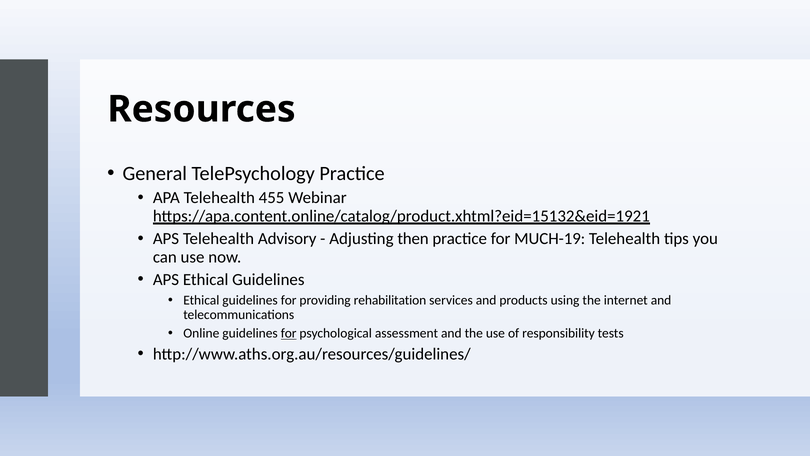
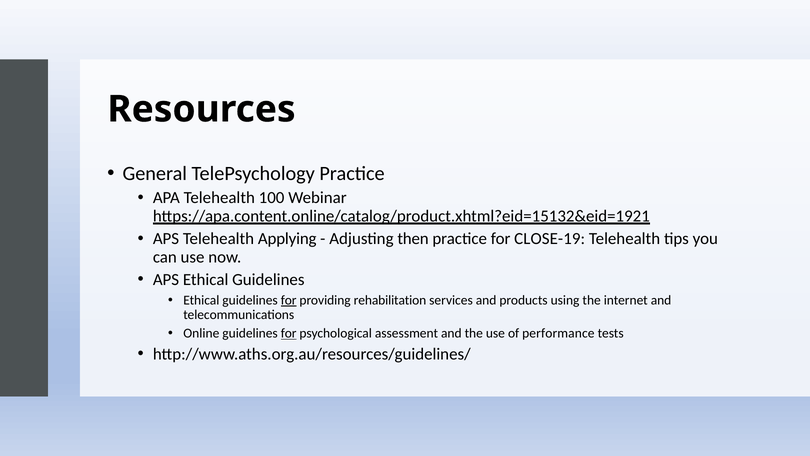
455: 455 -> 100
Advisory: Advisory -> Applying
MUCH-19: MUCH-19 -> CLOSE-19
for at (289, 300) underline: none -> present
responsibility: responsibility -> performance
